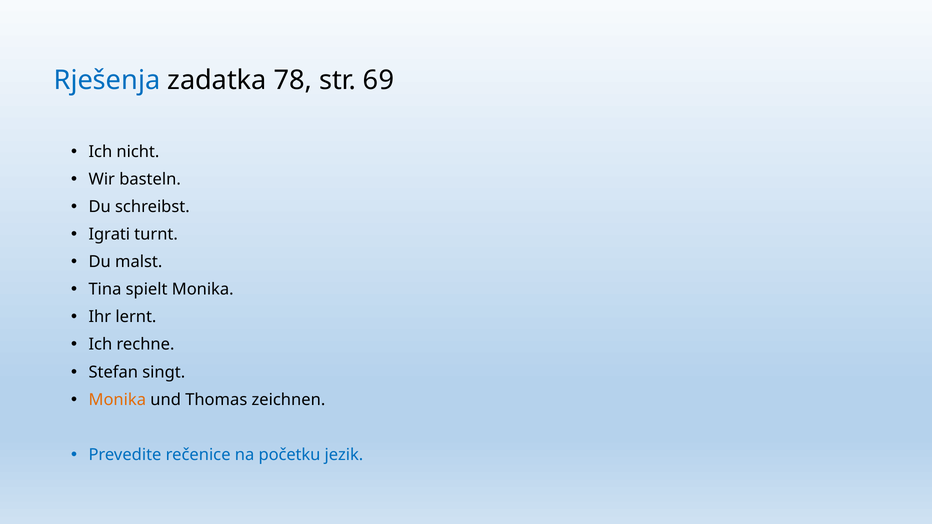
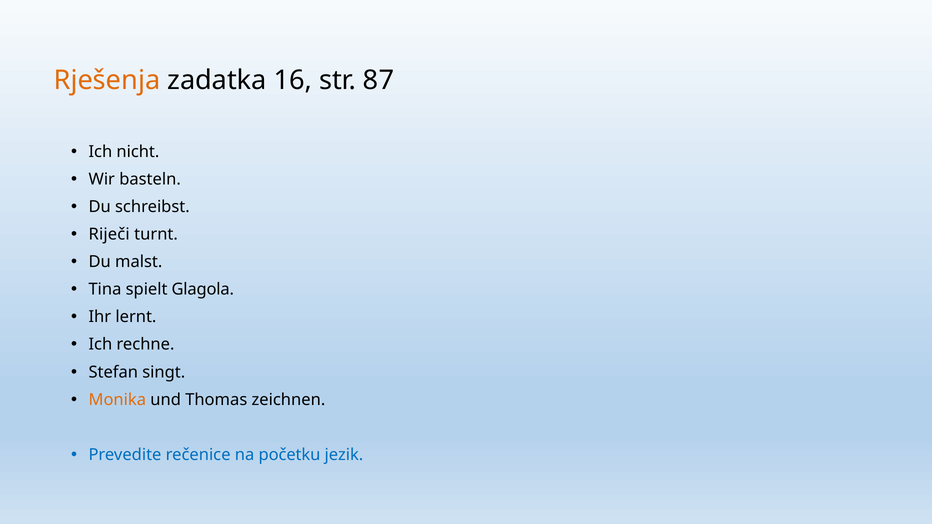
Rješenja colour: blue -> orange
78: 78 -> 16
69: 69 -> 87
Igrati: Igrati -> Riječi
spielt Monika: Monika -> Glagola
